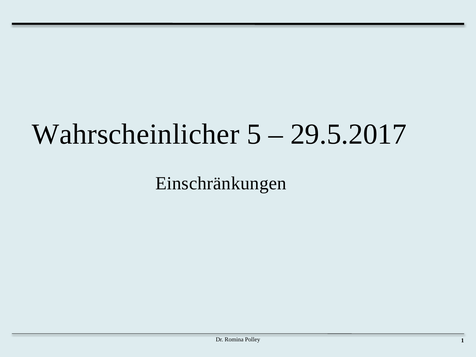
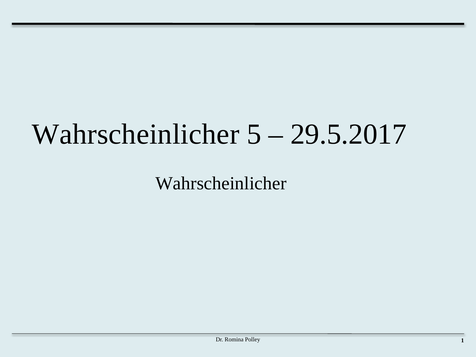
Einschränkungen at (221, 183): Einschränkungen -> Wahrscheinlicher
